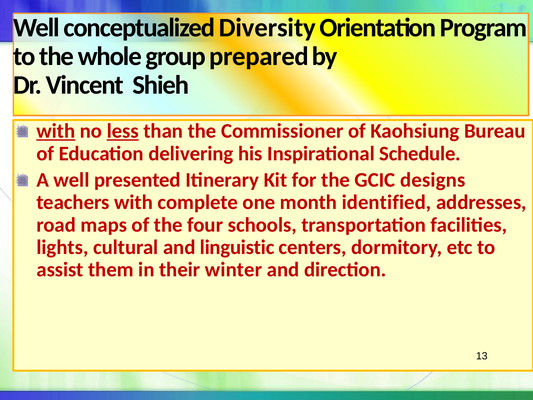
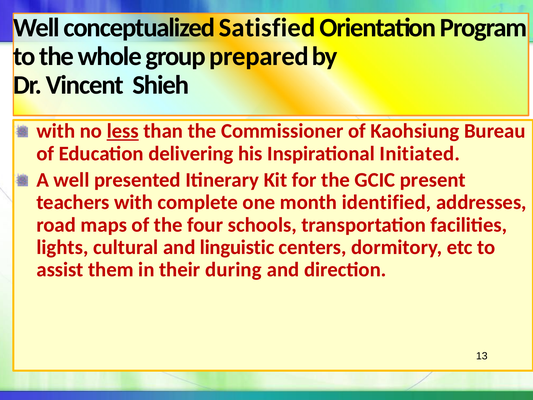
Diversity: Diversity -> Satisfied
with at (56, 131) underline: present -> none
Schedule: Schedule -> Initiated
designs: designs -> present
winter: winter -> during
